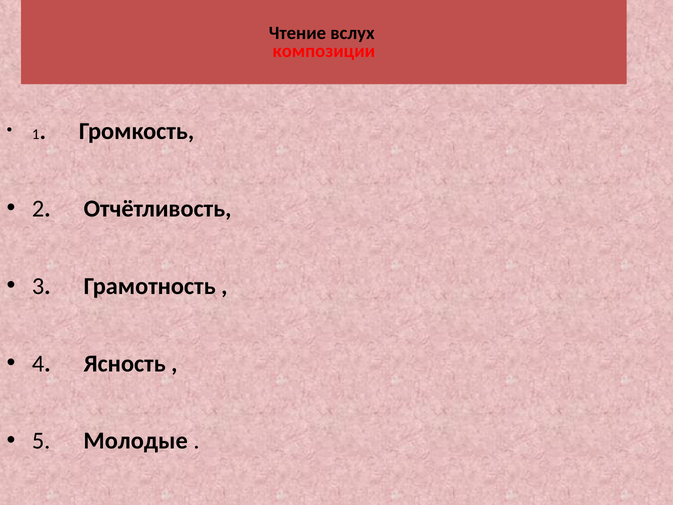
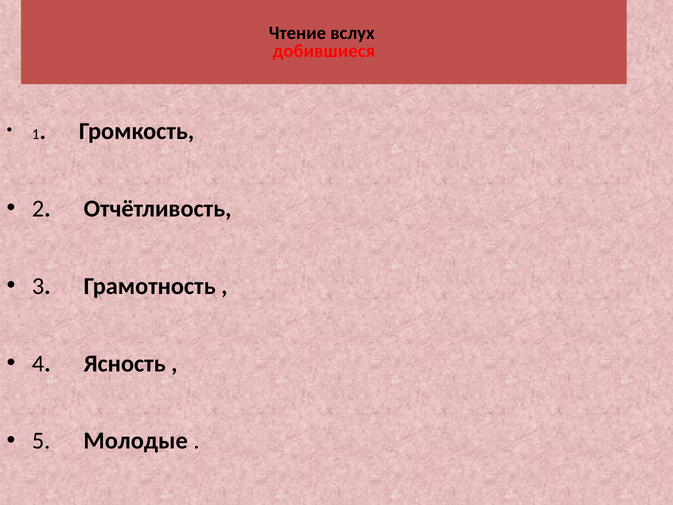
композиции: композиции -> добившиеся
